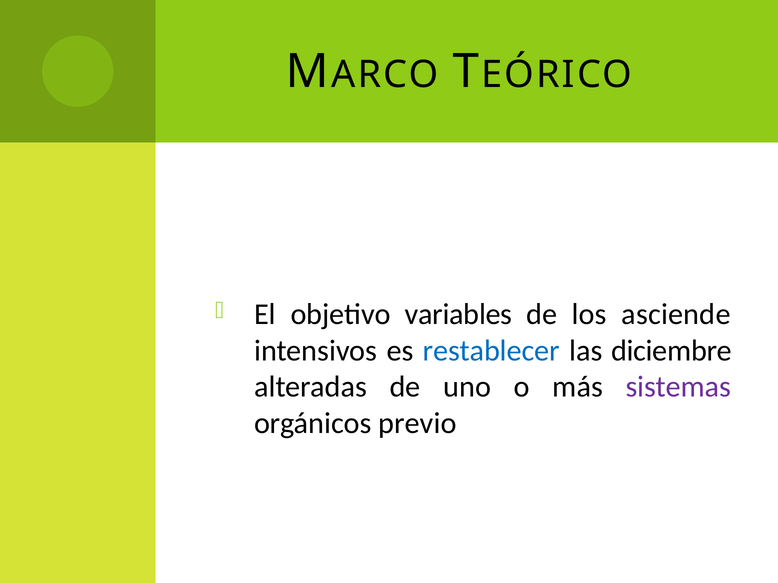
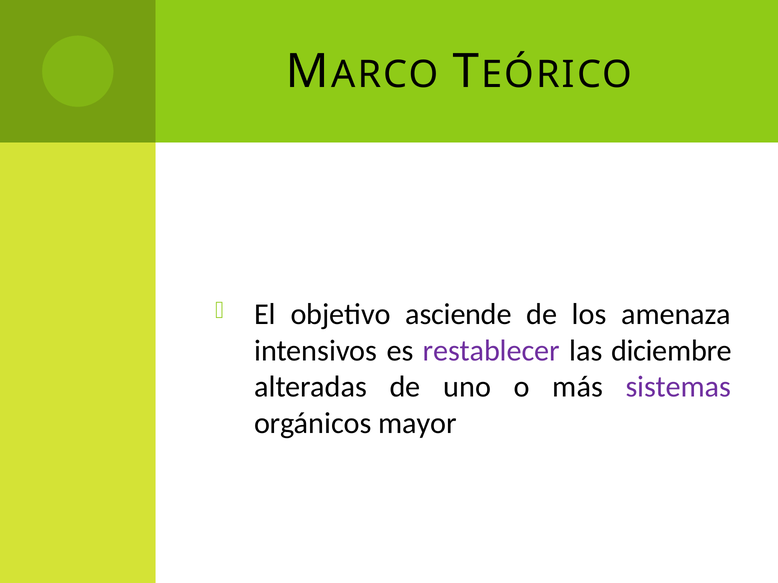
variables: variables -> asciende
asciende: asciende -> amenaza
restablecer colour: blue -> purple
previo: previo -> mayor
